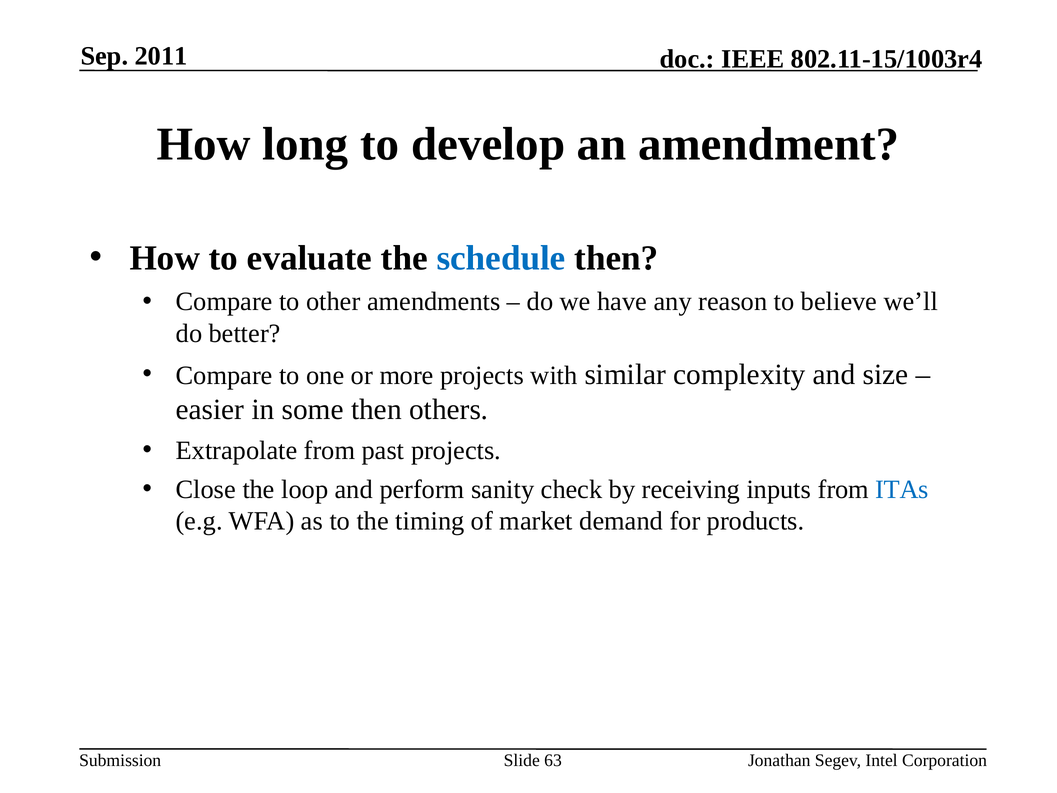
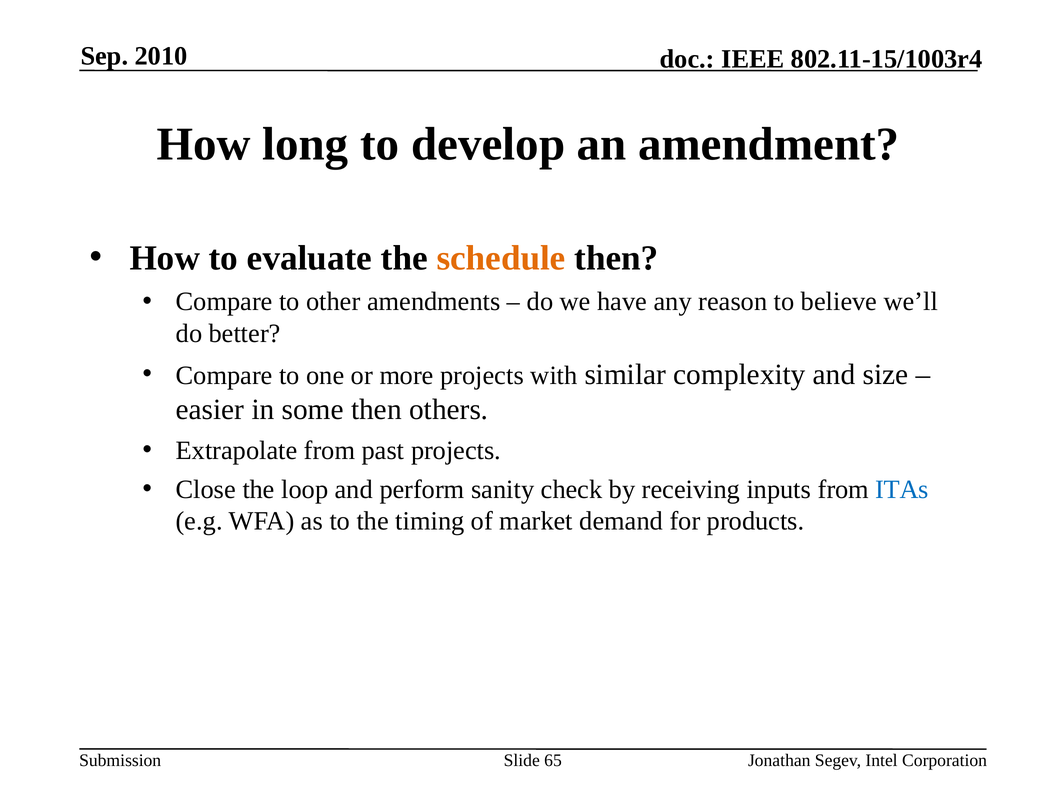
2011: 2011 -> 2010
schedule colour: blue -> orange
63: 63 -> 65
